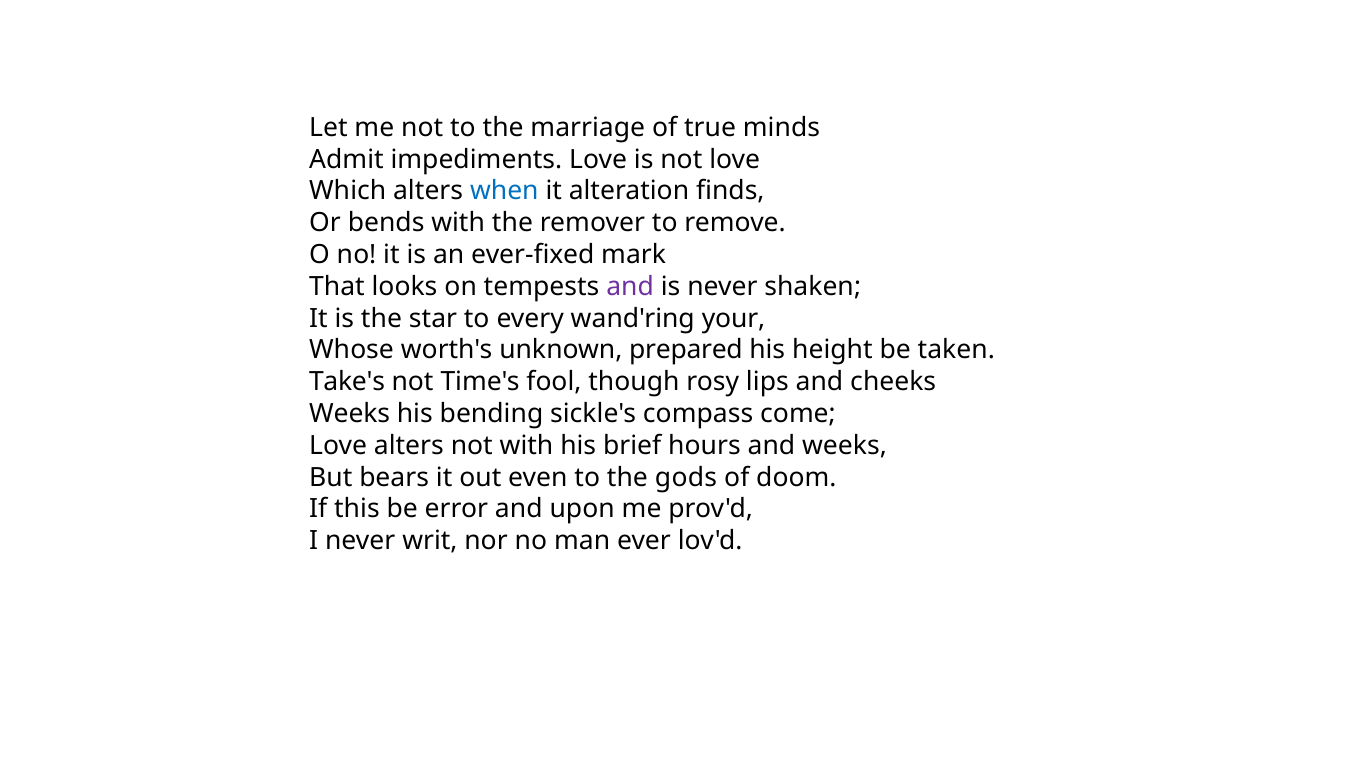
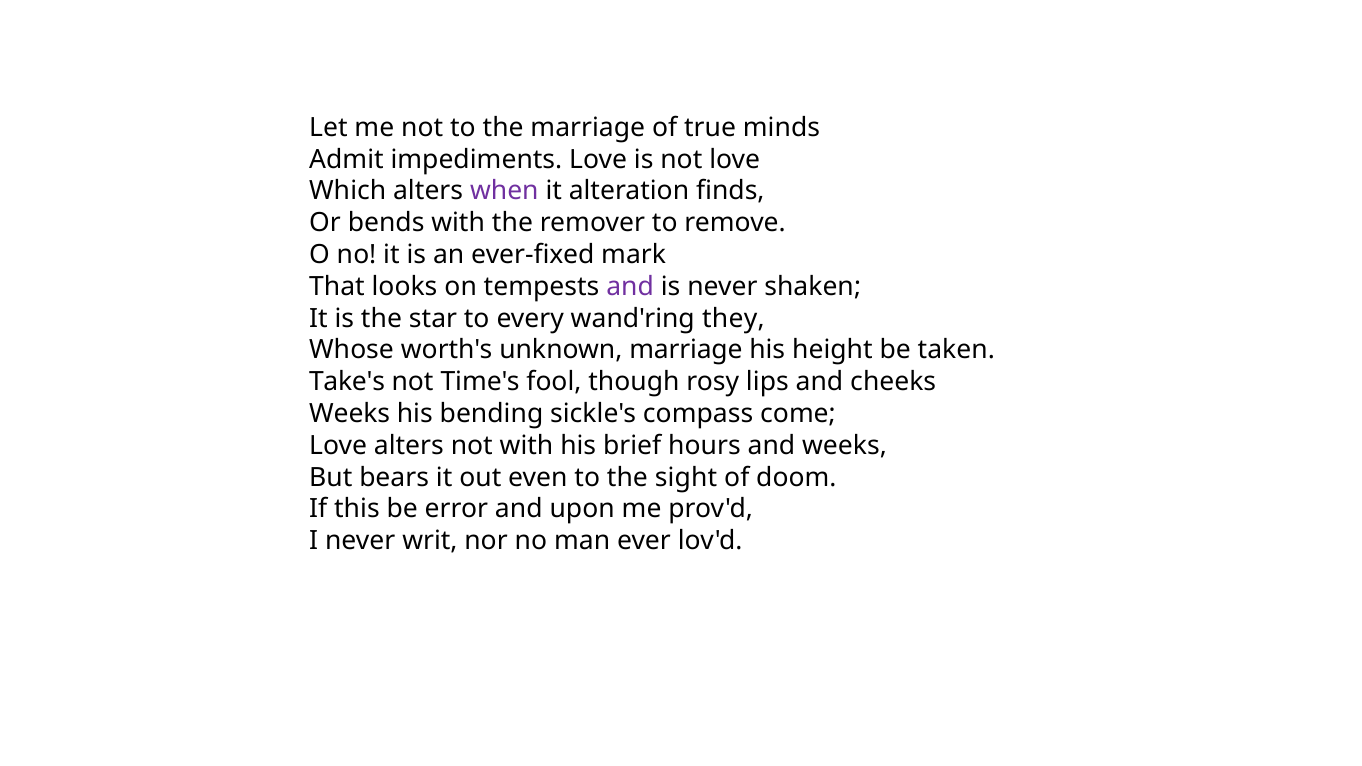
when colour: blue -> purple
your: your -> they
unknown prepared: prepared -> marriage
gods: gods -> sight
